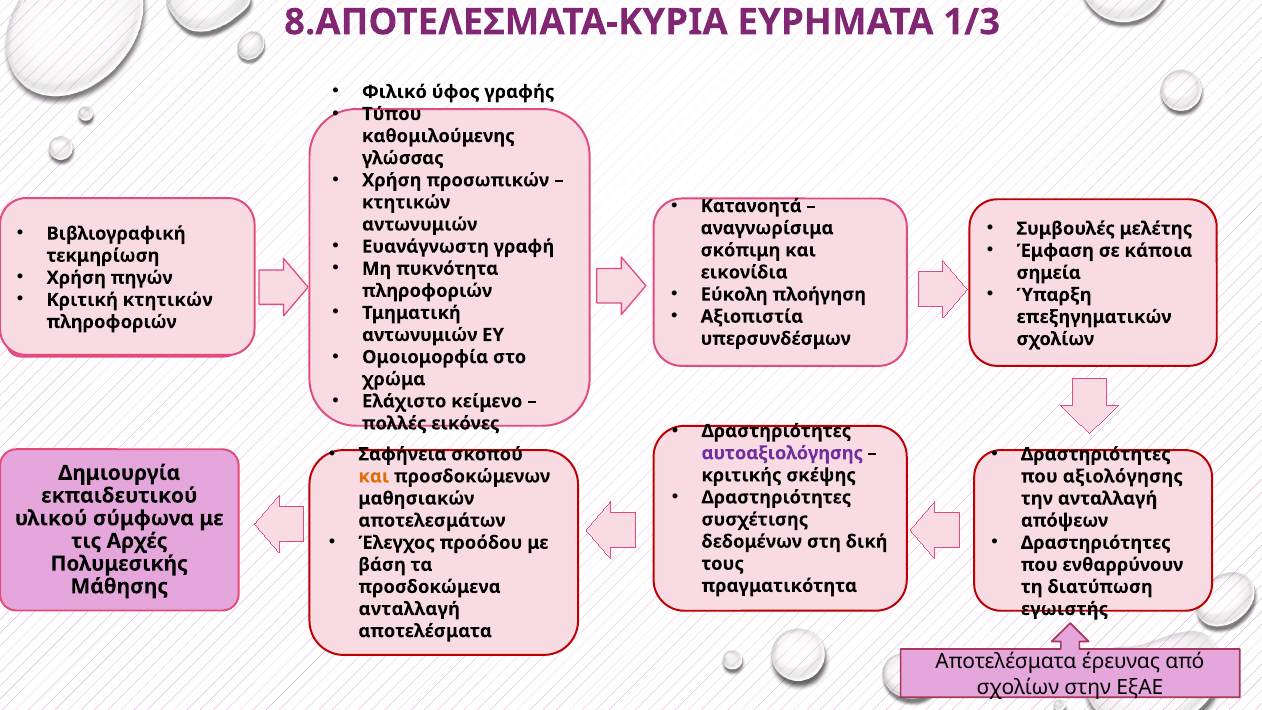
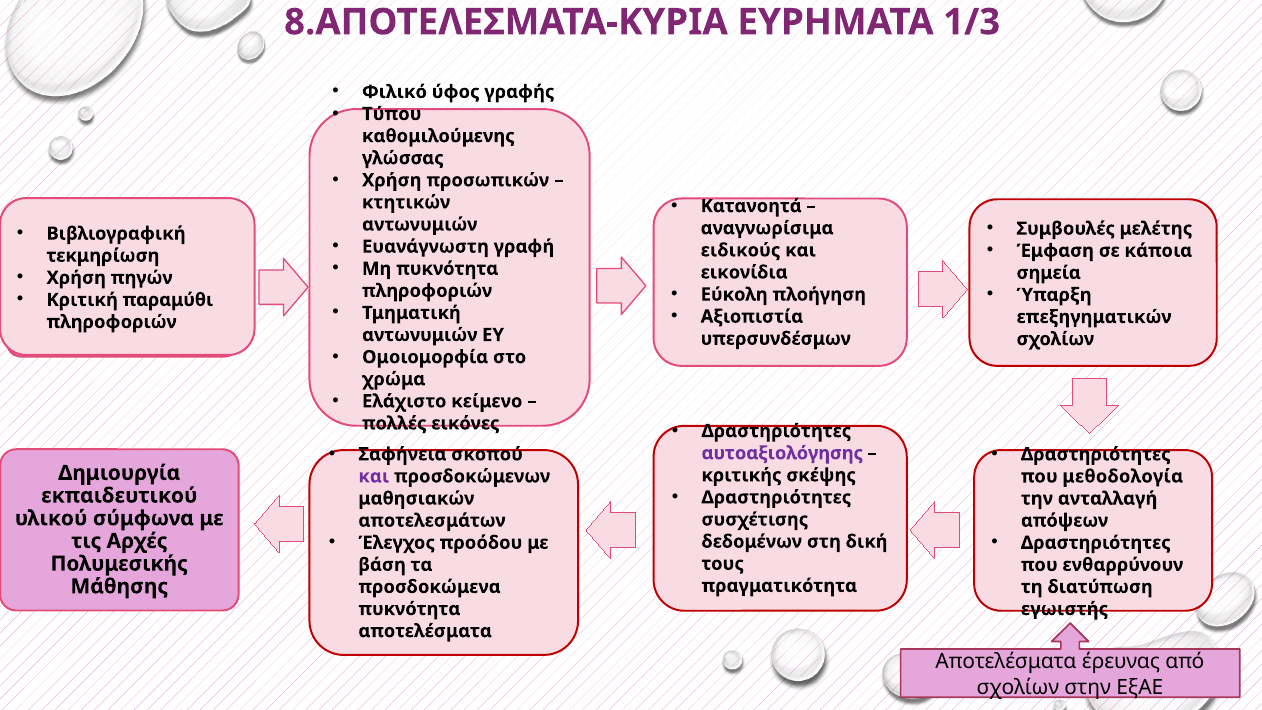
σκόπιμη: σκόπιμη -> ειδικούς
κτητικών at (168, 300): κτητικών -> παραμύθι
και at (374, 476) colour: orange -> purple
αξιολόγησης: αξιολόγησης -> μεθοδολογία
ανταλλαγή at (409, 609): ανταλλαγή -> πυκνότητα
